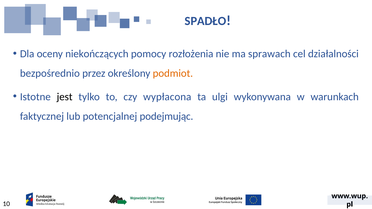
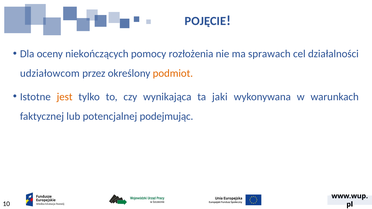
SPADŁO: SPADŁO -> POJĘCIE
bezpośrednio: bezpośrednio -> udziałowcom
jest colour: black -> orange
wypłacona: wypłacona -> wynikająca
ulgi: ulgi -> jaki
